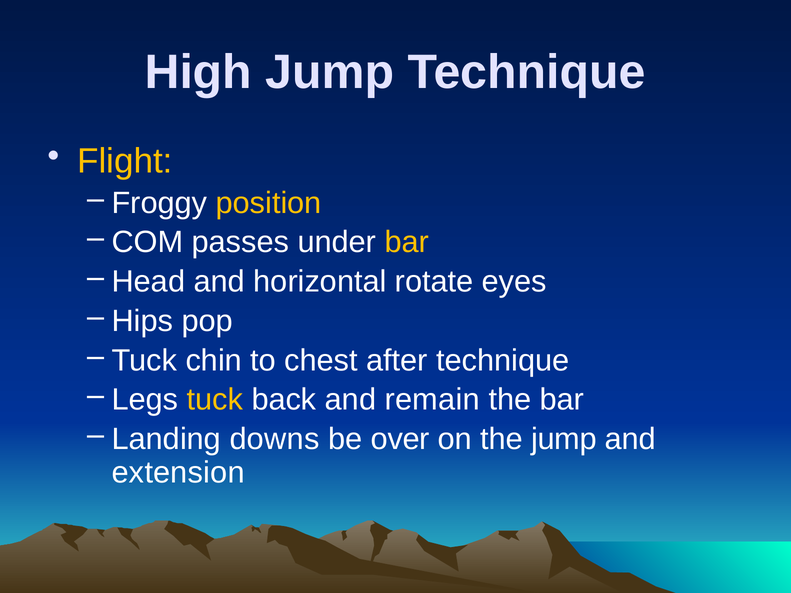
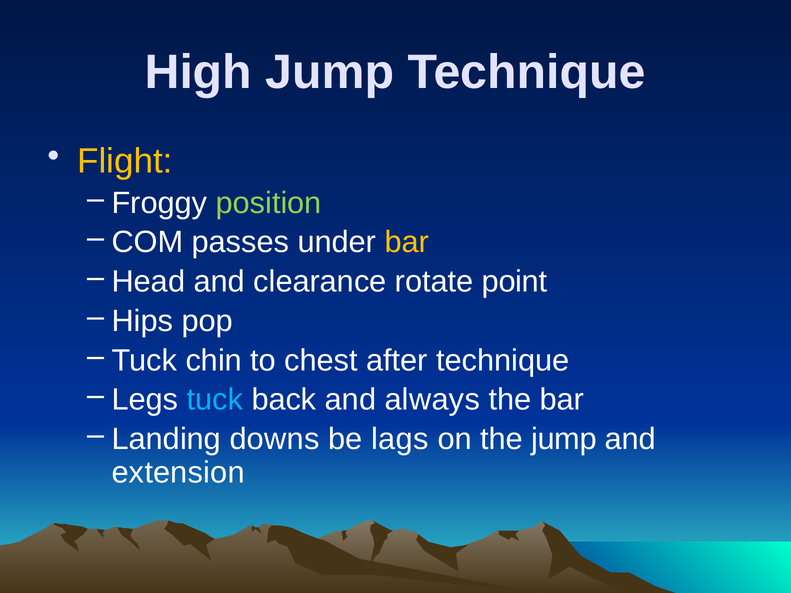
position colour: yellow -> light green
horizontal: horizontal -> clearance
eyes: eyes -> point
tuck at (215, 400) colour: yellow -> light blue
remain: remain -> always
over: over -> lags
